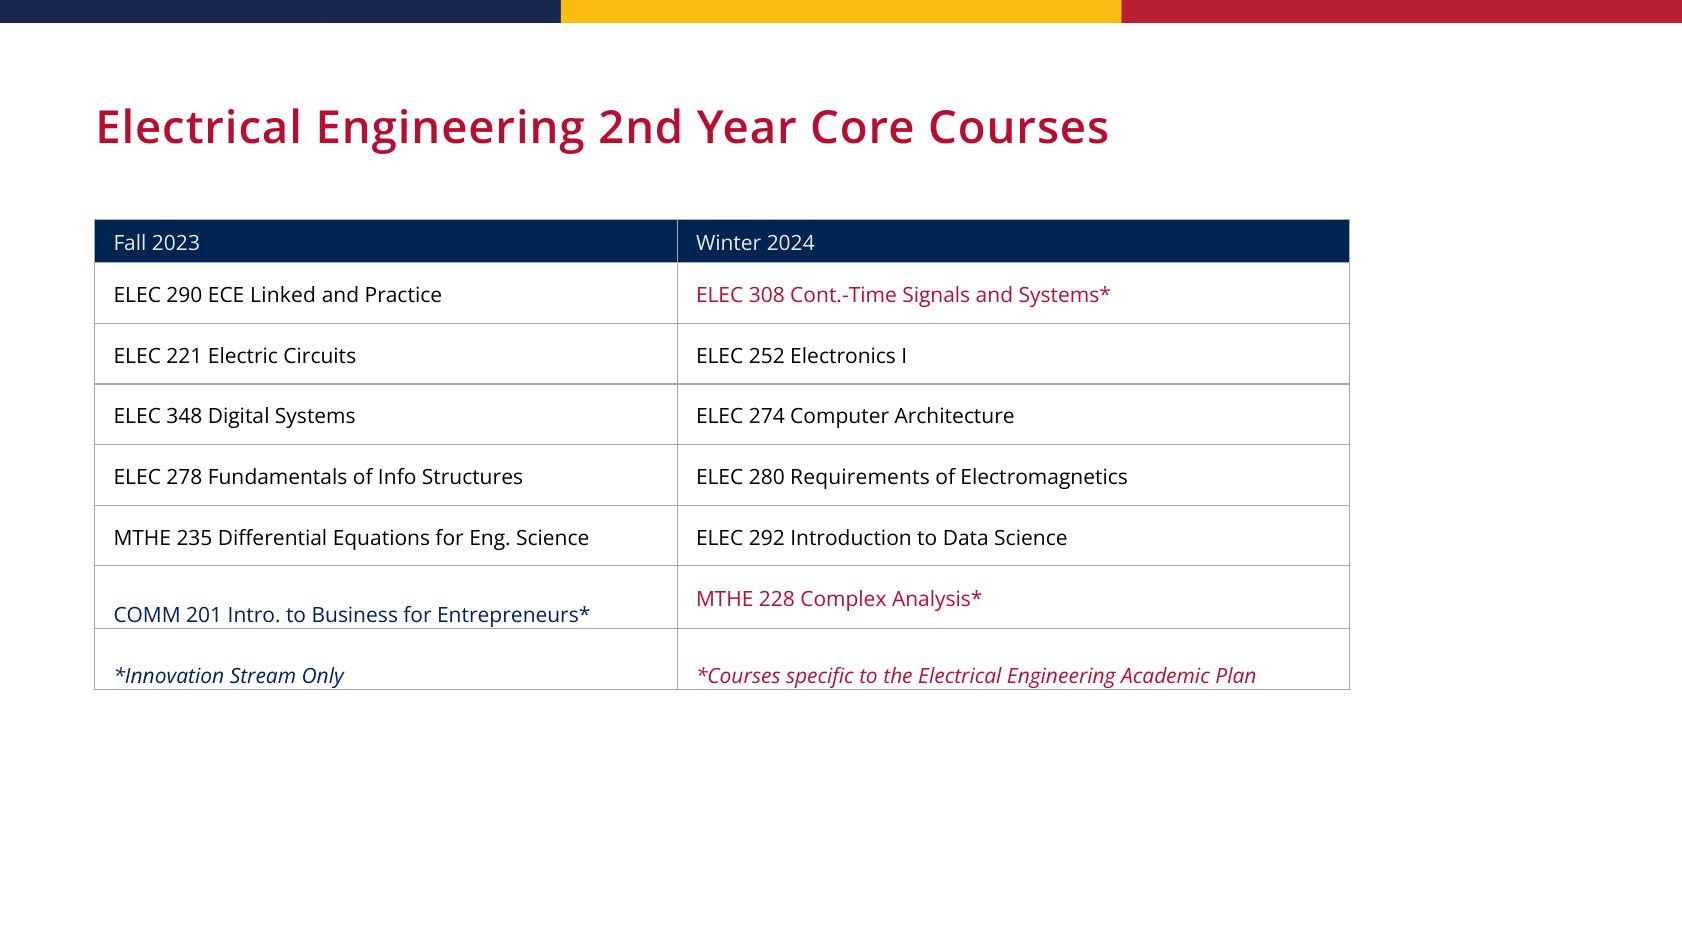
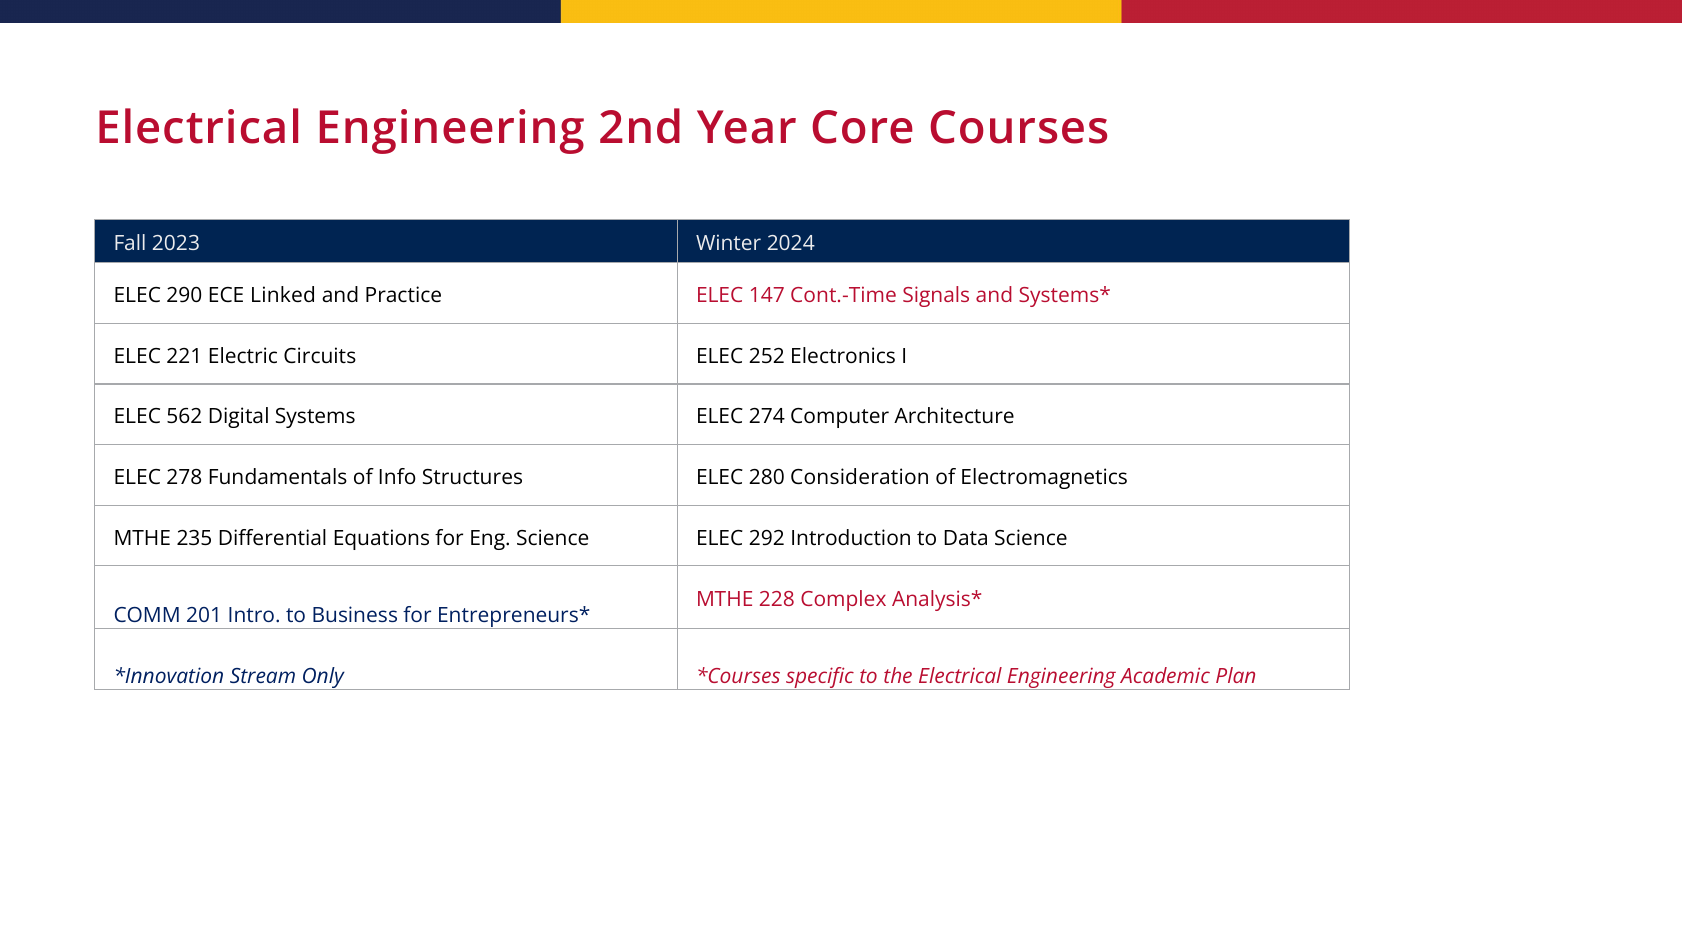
308: 308 -> 147
348: 348 -> 562
Requirements: Requirements -> Consideration
